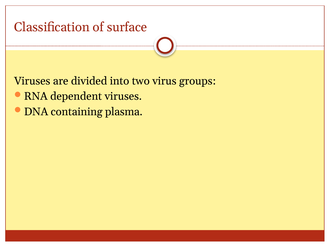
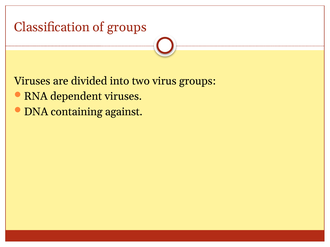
of surface: surface -> groups
plasma: plasma -> against
